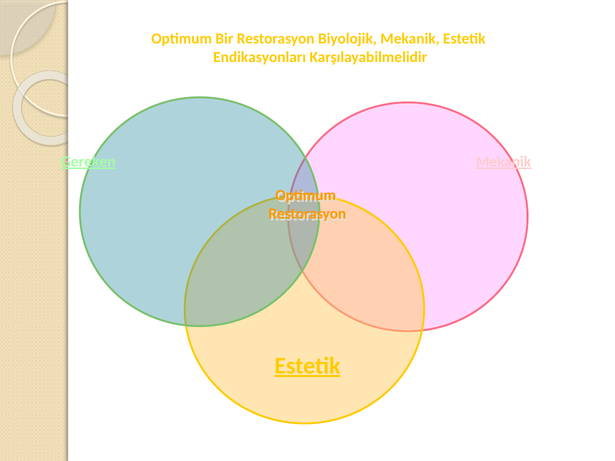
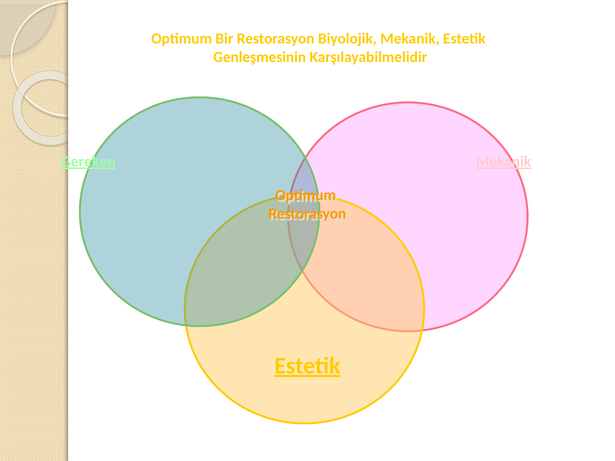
Endikasyonları: Endikasyonları -> Genleşmesinin
